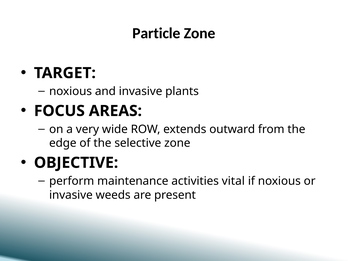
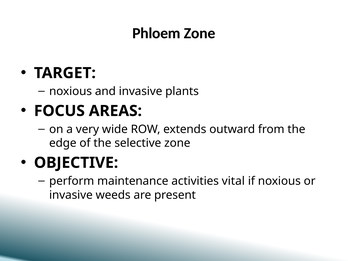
Particle: Particle -> Phloem
